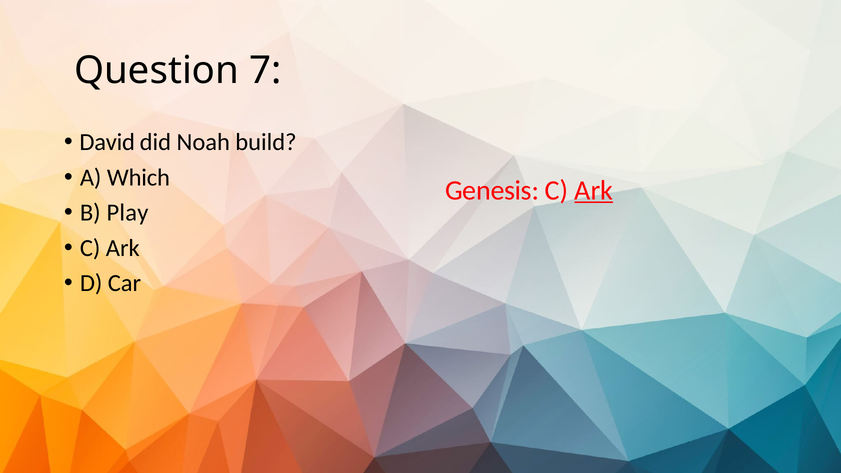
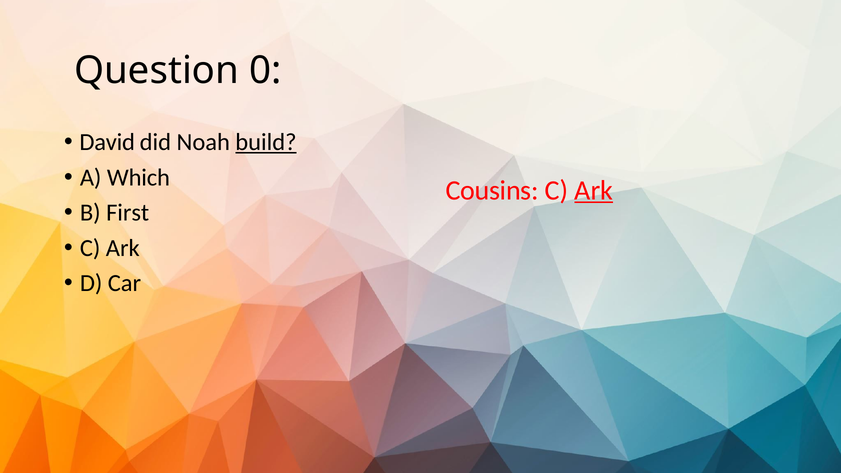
7: 7 -> 0
build underline: none -> present
Genesis: Genesis -> Cousins
Play: Play -> First
